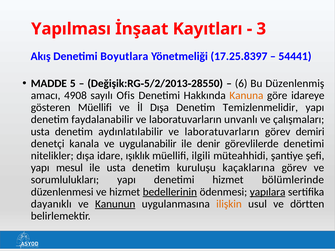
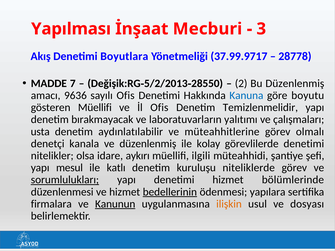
Kayıtları: Kayıtları -> Mecburi
17.25.8397: 17.25.8397 -> 37.99.9717
54441: 54441 -> 28778
5: 5 -> 7
6: 6 -> 2
4908: 4908 -> 9636
Kanuna colour: orange -> blue
idareye: idareye -> boyutu
İl Dışa: Dışa -> Ofis
faydalanabilir: faydalanabilir -> bırakmayacak
unvanlı: unvanlı -> yalıtımı
laboratuvarların at (222, 132): laboratuvarların -> müteahhitlerine
demiri: demiri -> olmalı
ve uygulanabilir: uygulanabilir -> düzenlenmiş
denir: denir -> kolay
nitelikler dışa: dışa -> olsa
ışıklık: ışıklık -> aykırı
ile usta: usta -> katlı
kaçaklarına: kaçaklarına -> niteliklerde
sorumlulukları underline: none -> present
yapılara underline: present -> none
dayanıklı: dayanıklı -> firmalara
dörtten: dörtten -> dosyası
